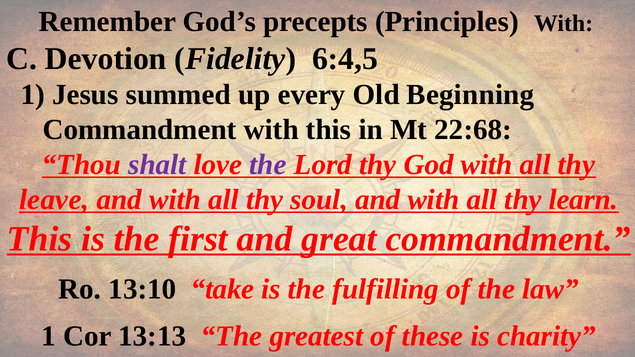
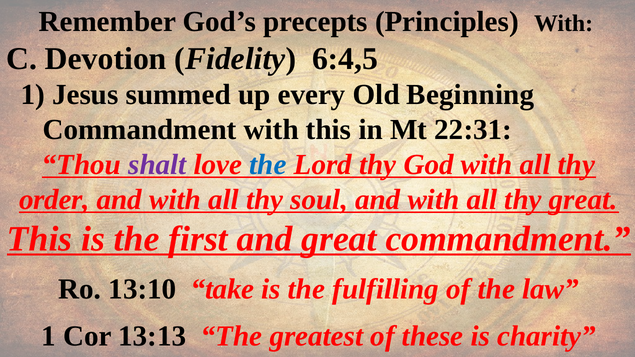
22:68: 22:68 -> 22:31
the at (268, 165) colour: purple -> blue
leave: leave -> order
thy learn: learn -> great
